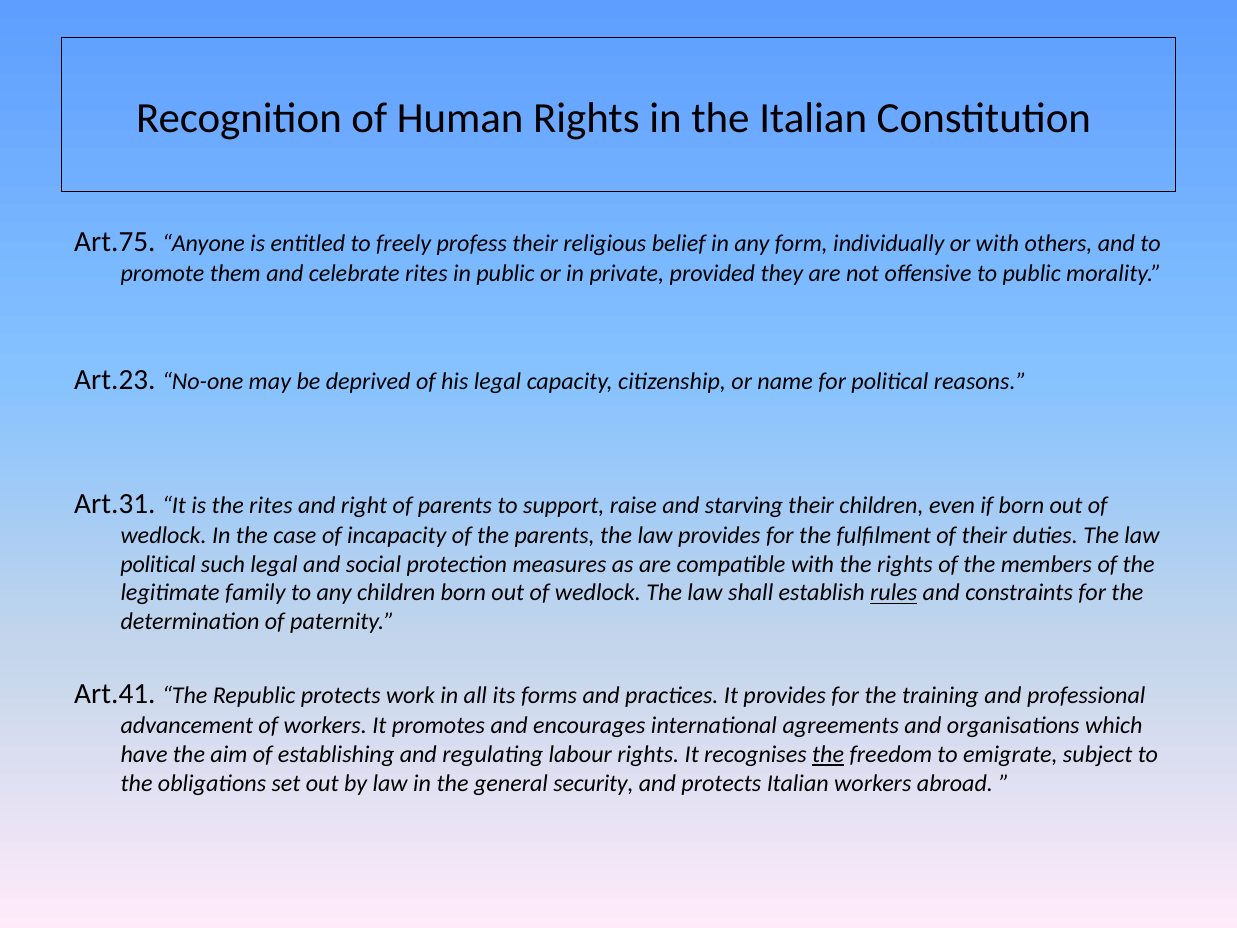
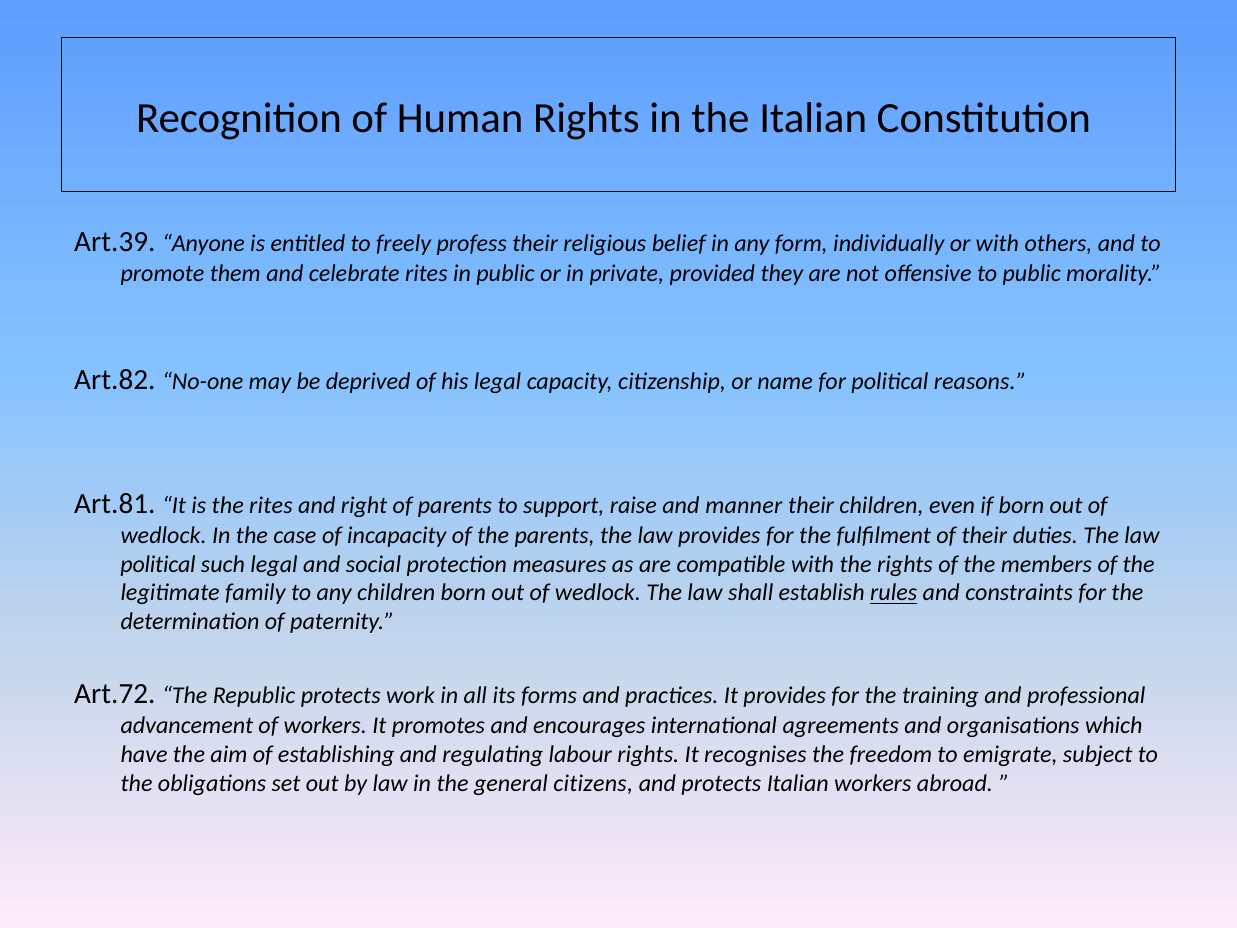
Art.75: Art.75 -> Art.39
Art.23: Art.23 -> Art.82
Art.31: Art.31 -> Art.81
starving: starving -> manner
Art.41: Art.41 -> Art.72
the at (828, 754) underline: present -> none
security: security -> citizens
